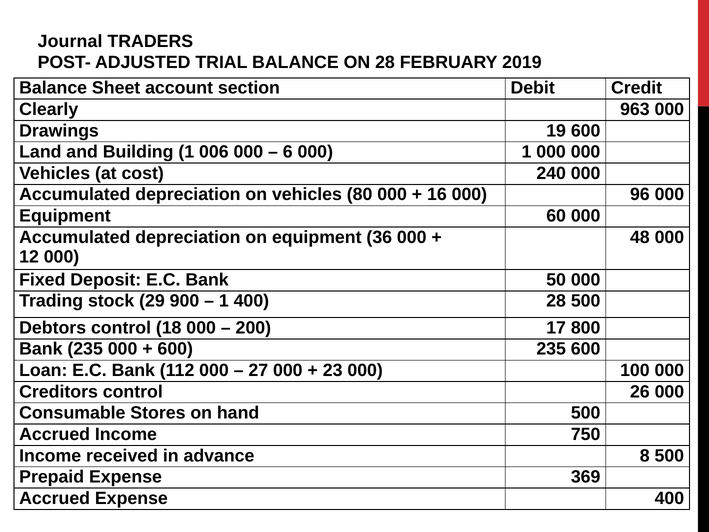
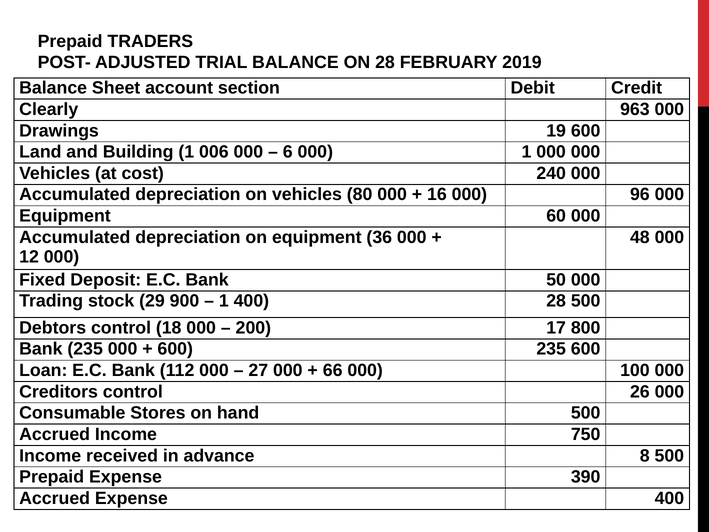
Journal at (70, 41): Journal -> Prepaid
23: 23 -> 66
369: 369 -> 390
